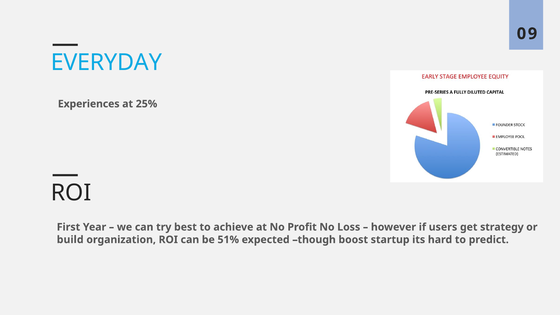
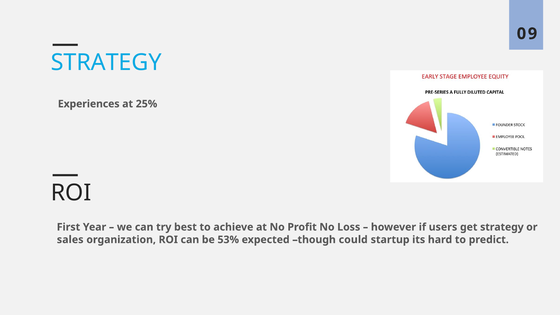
EVERYDAY at (106, 63): EVERYDAY -> STRATEGY
build: build -> sales
51%: 51% -> 53%
boost: boost -> could
